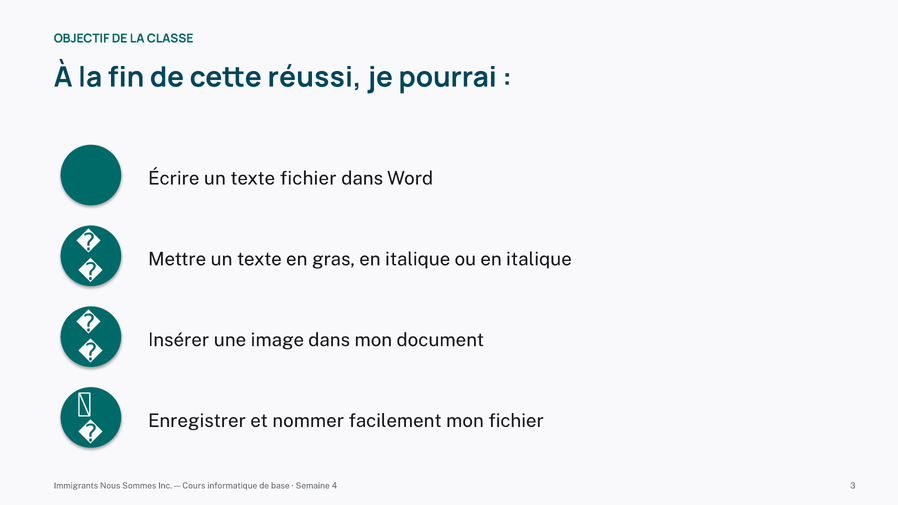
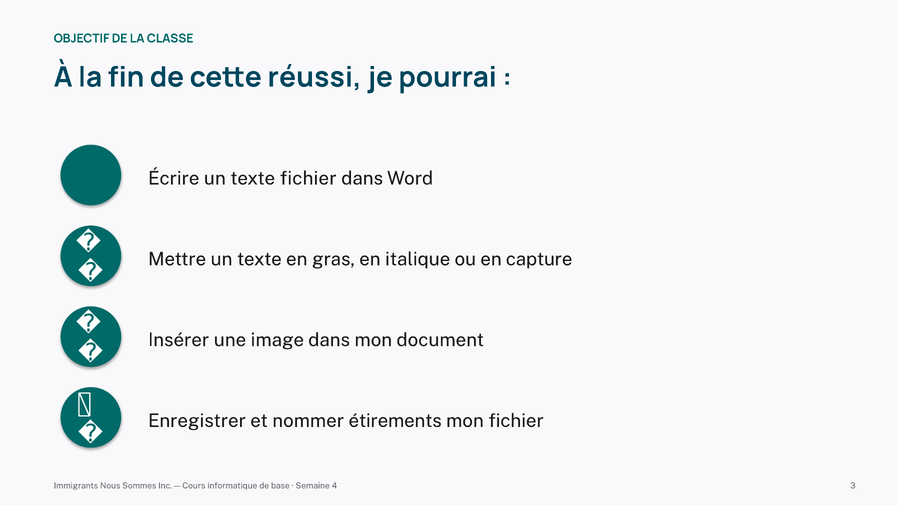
ou en italique: italique -> capture
facilement: facilement -> étirements
